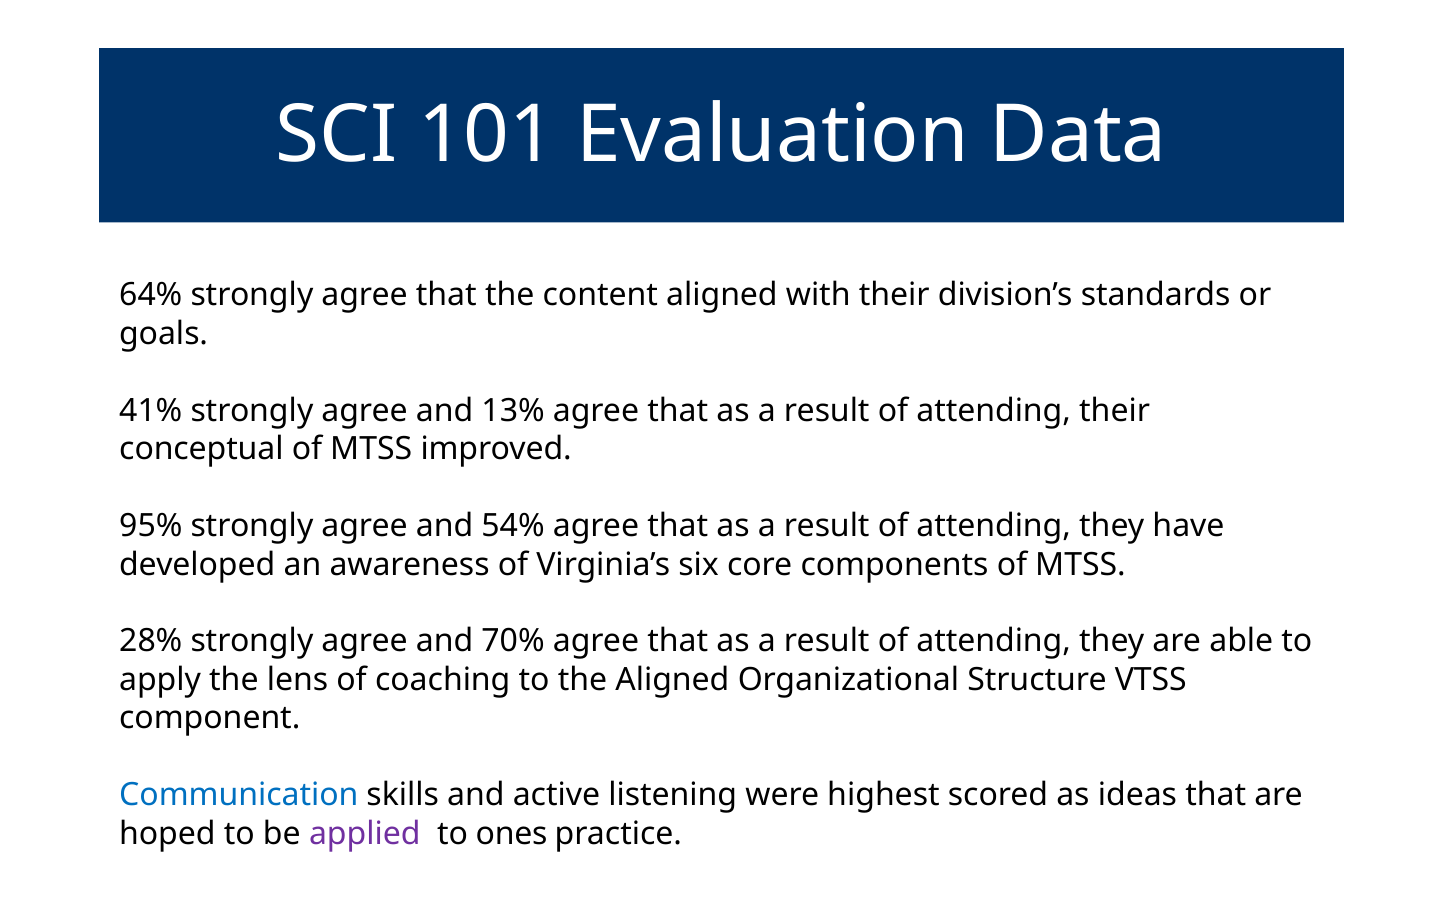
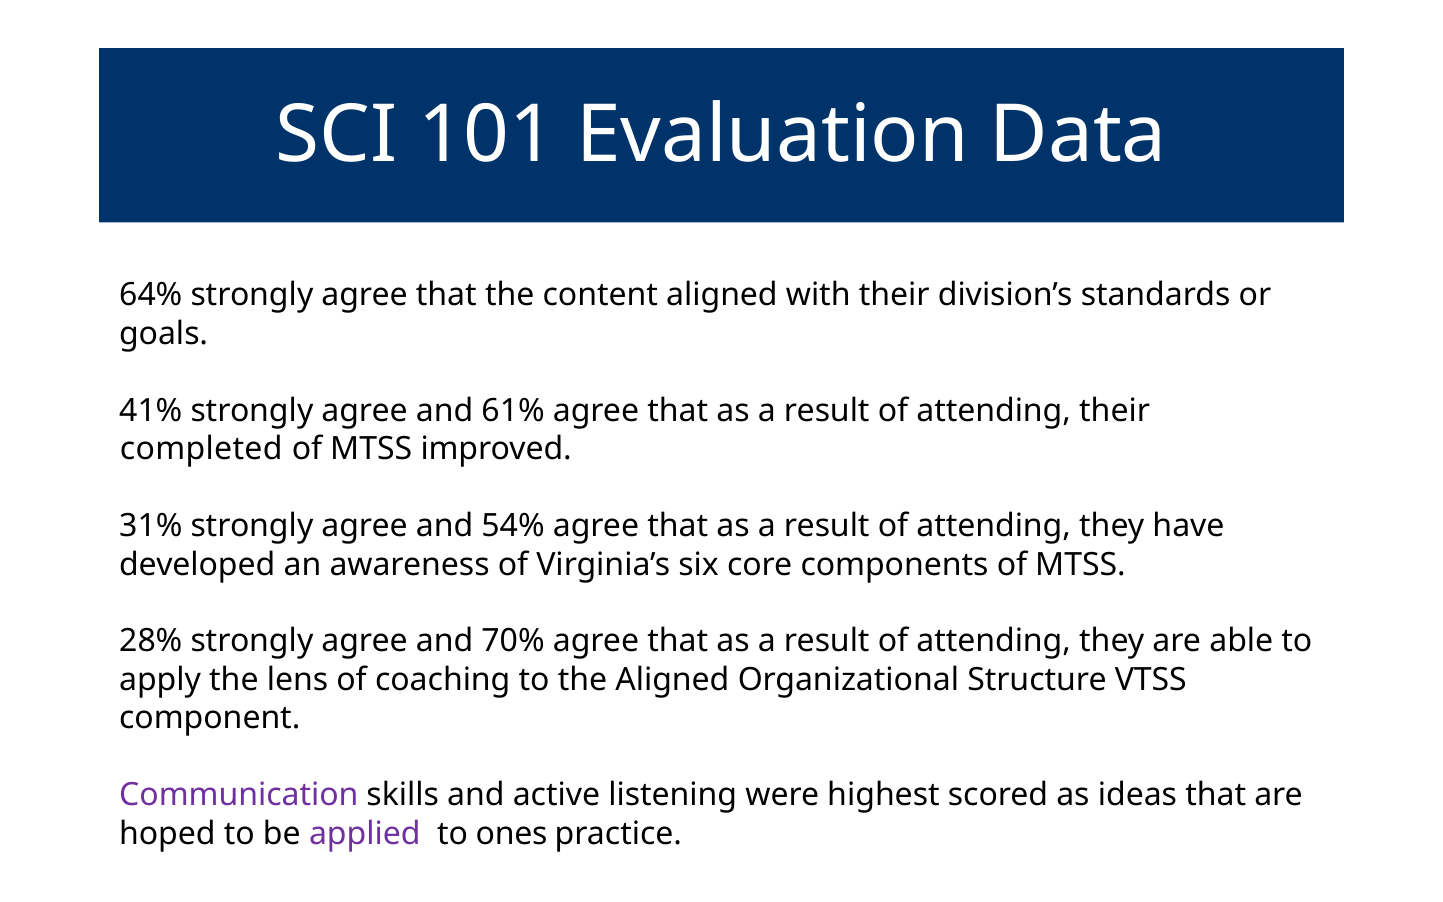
13%: 13% -> 61%
conceptual: conceptual -> completed
95%: 95% -> 31%
Communication colour: blue -> purple
